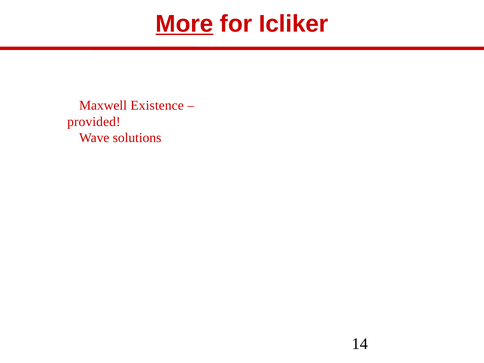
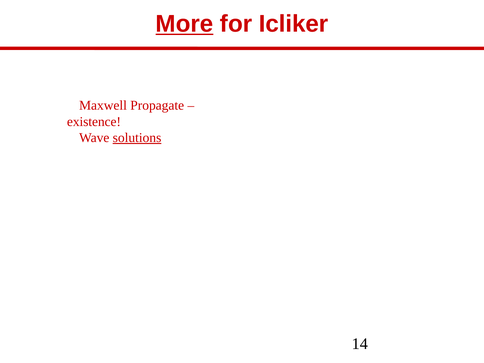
Existence: Existence -> Propagate
provided: provided -> existence
solutions underline: none -> present
